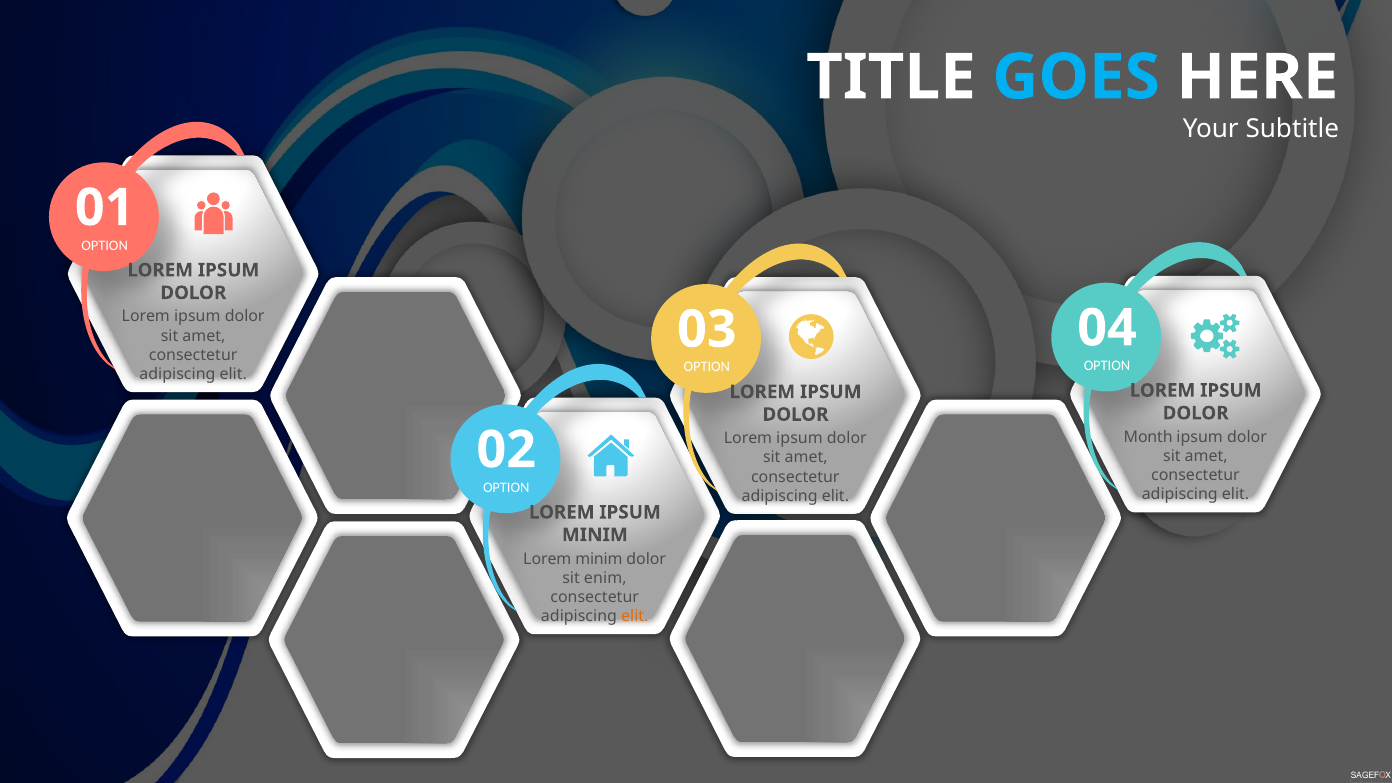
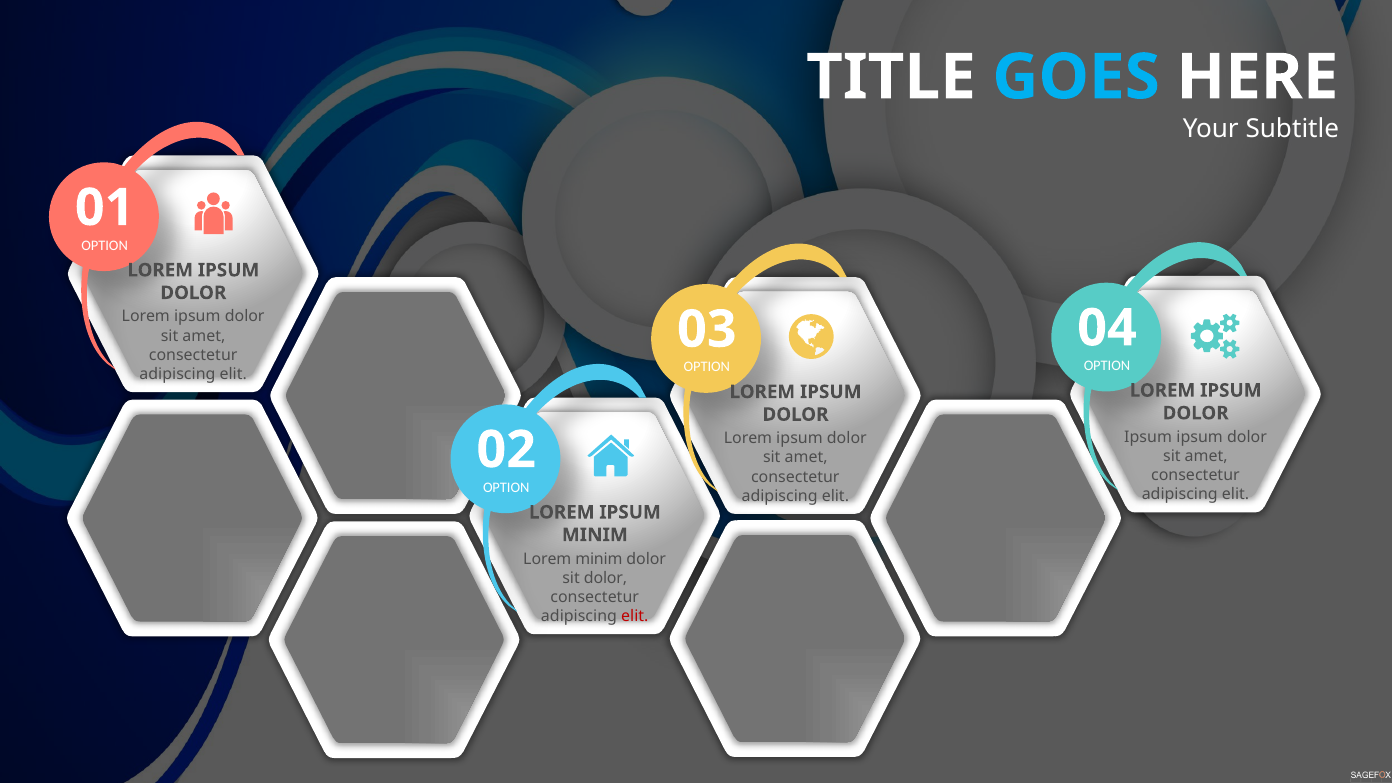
Month at (1148, 437): Month -> Ipsum
sit enim: enim -> dolor
elit at (635, 616) colour: orange -> red
